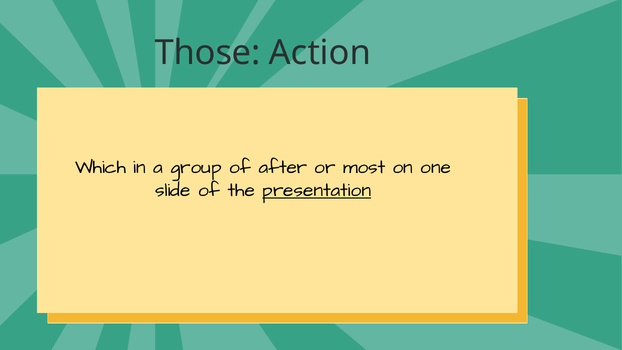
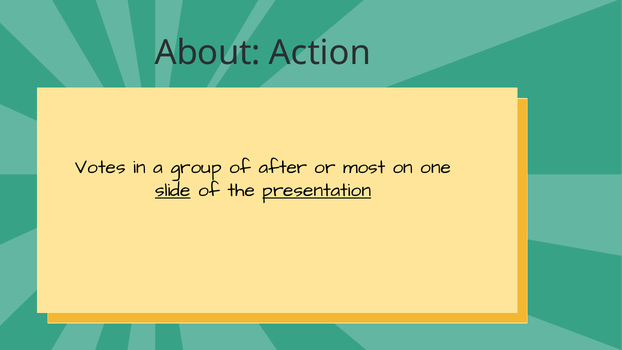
Those: Those -> About
Which: Which -> Votes
slide underline: none -> present
